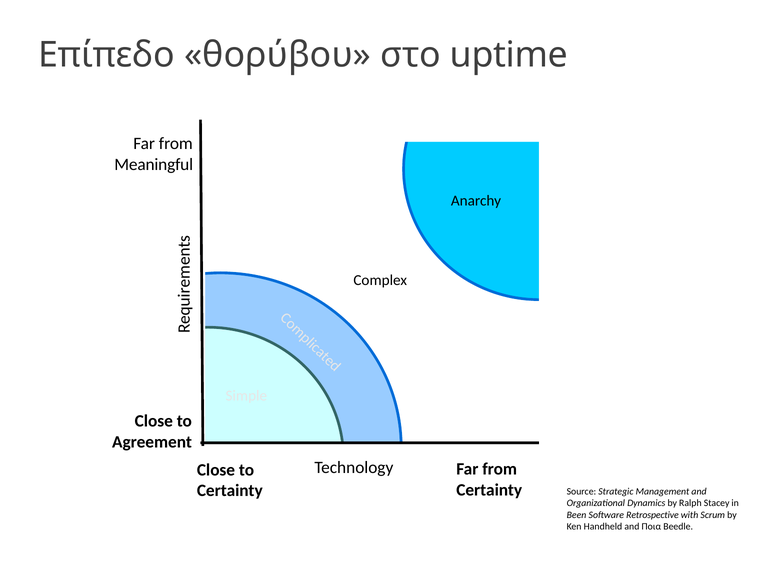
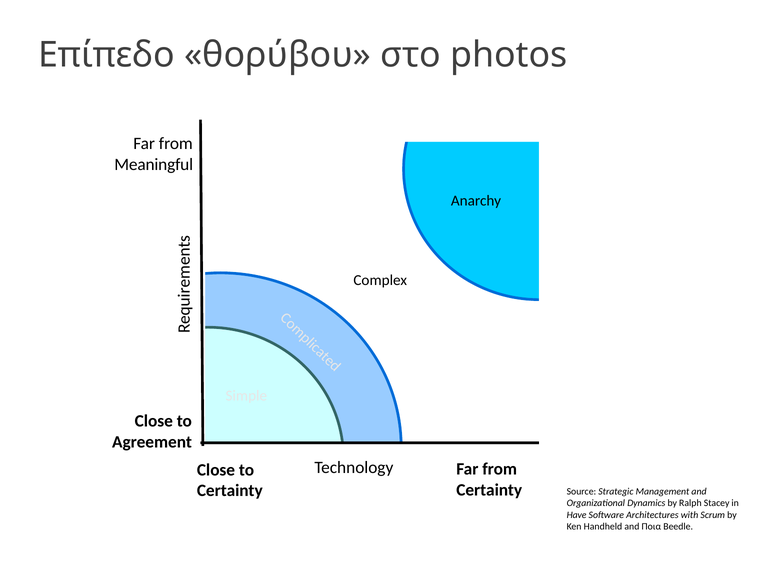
uptime: uptime -> photos
Been: Been -> Have
Retrospective: Retrospective -> Architectures
